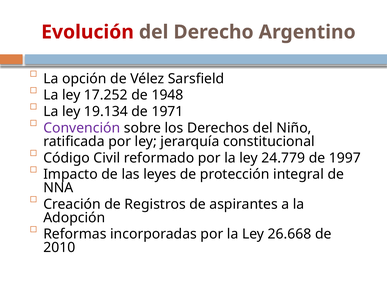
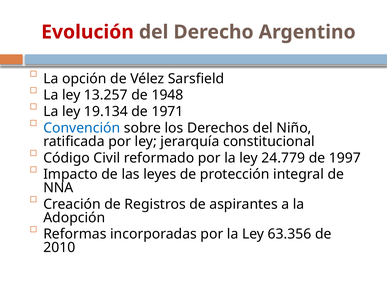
17.252: 17.252 -> 13.257
Convención colour: purple -> blue
26.668: 26.668 -> 63.356
